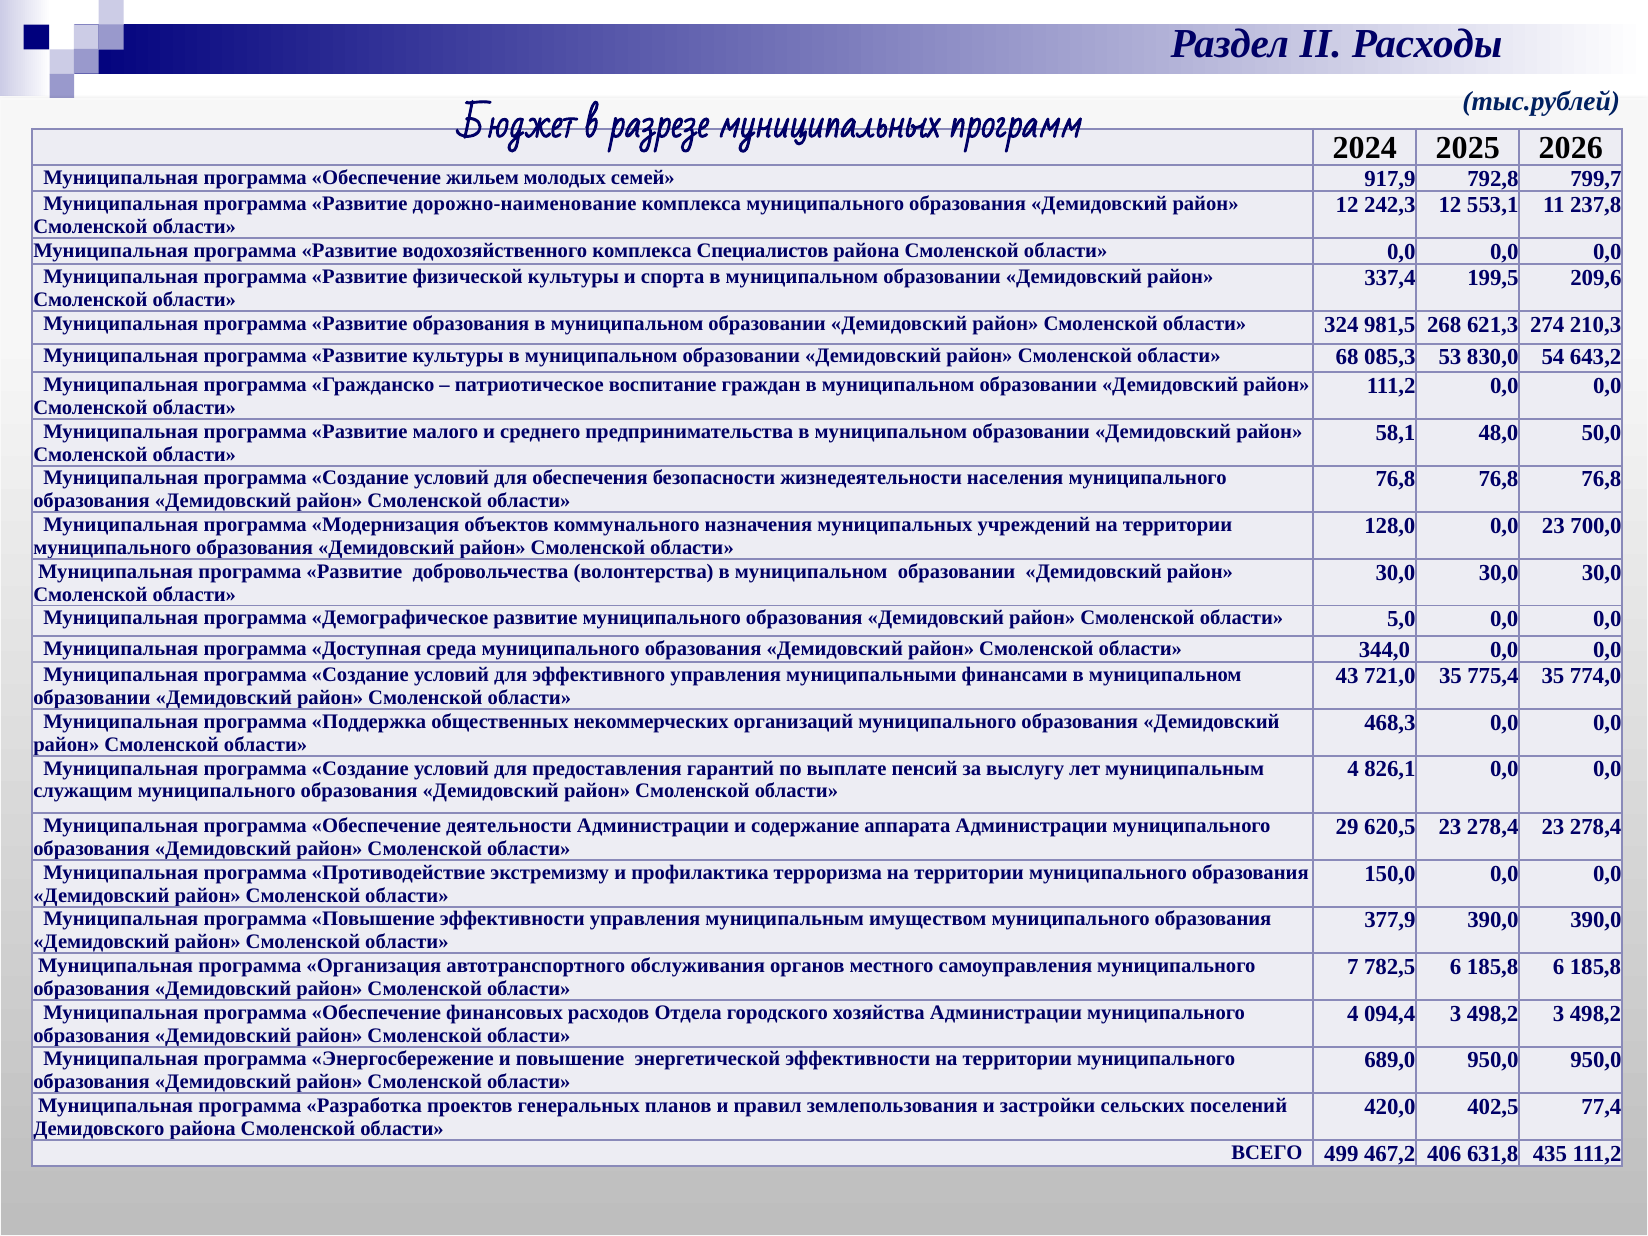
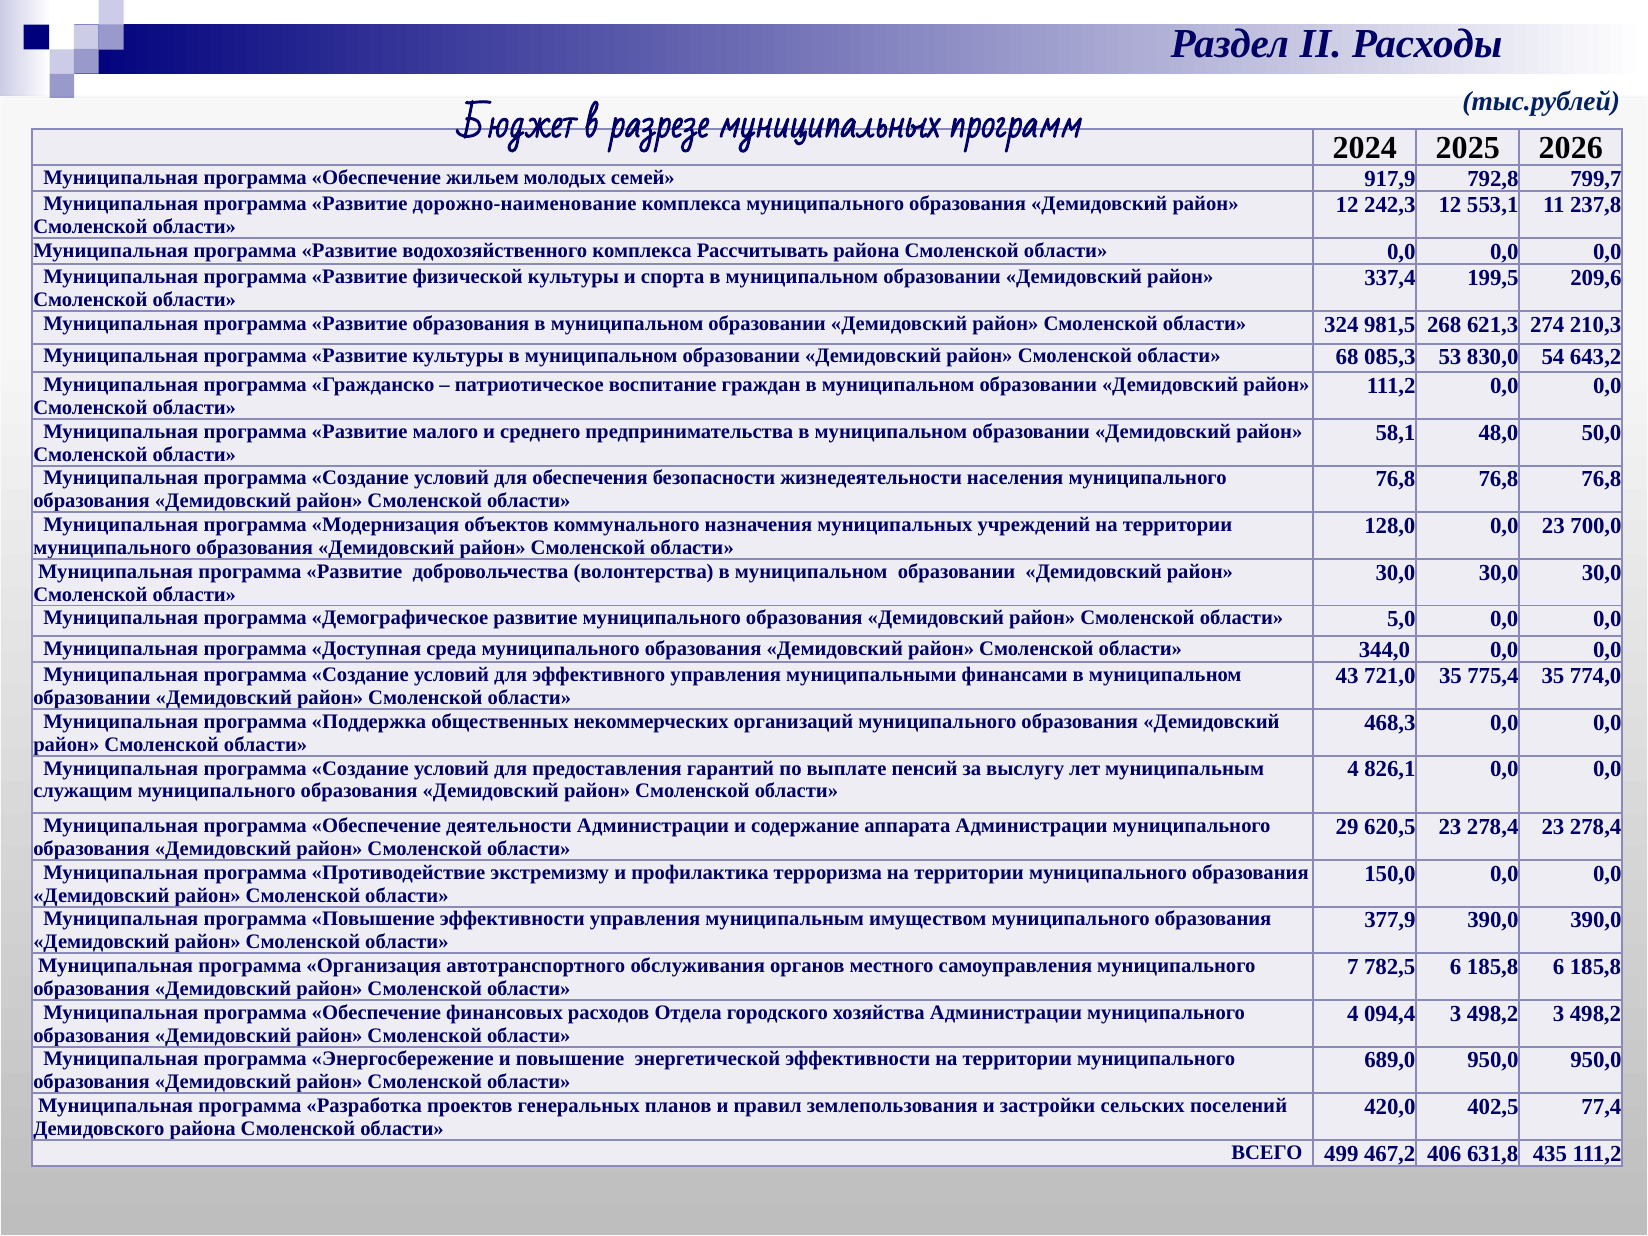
Специалистов: Специалистов -> Рассчитывать
